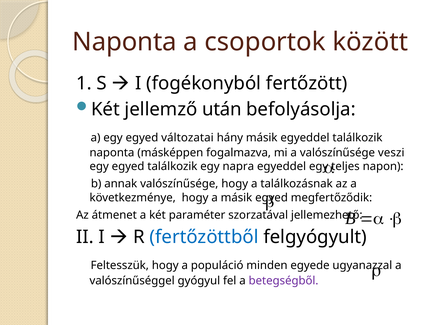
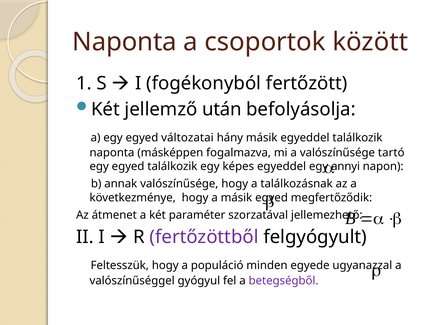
veszi: veszi -> tartó
napra: napra -> képes
teljes: teljes -> annyi
fertőzöttből colour: blue -> purple
